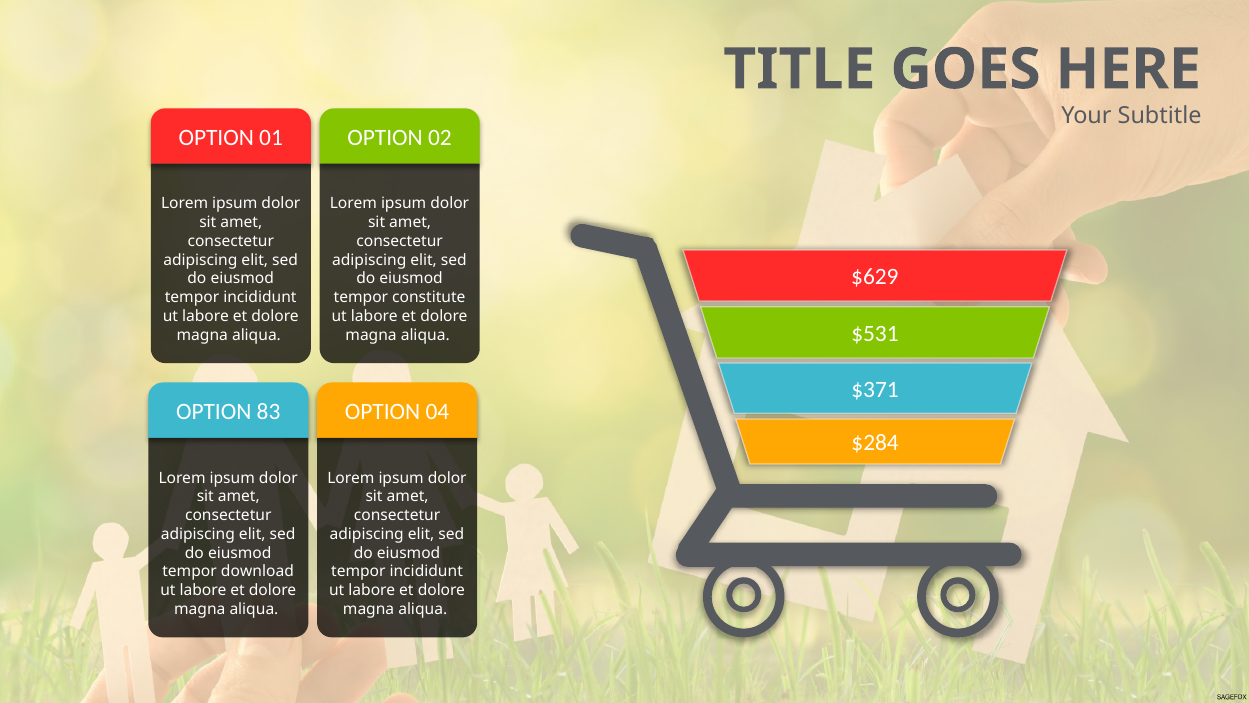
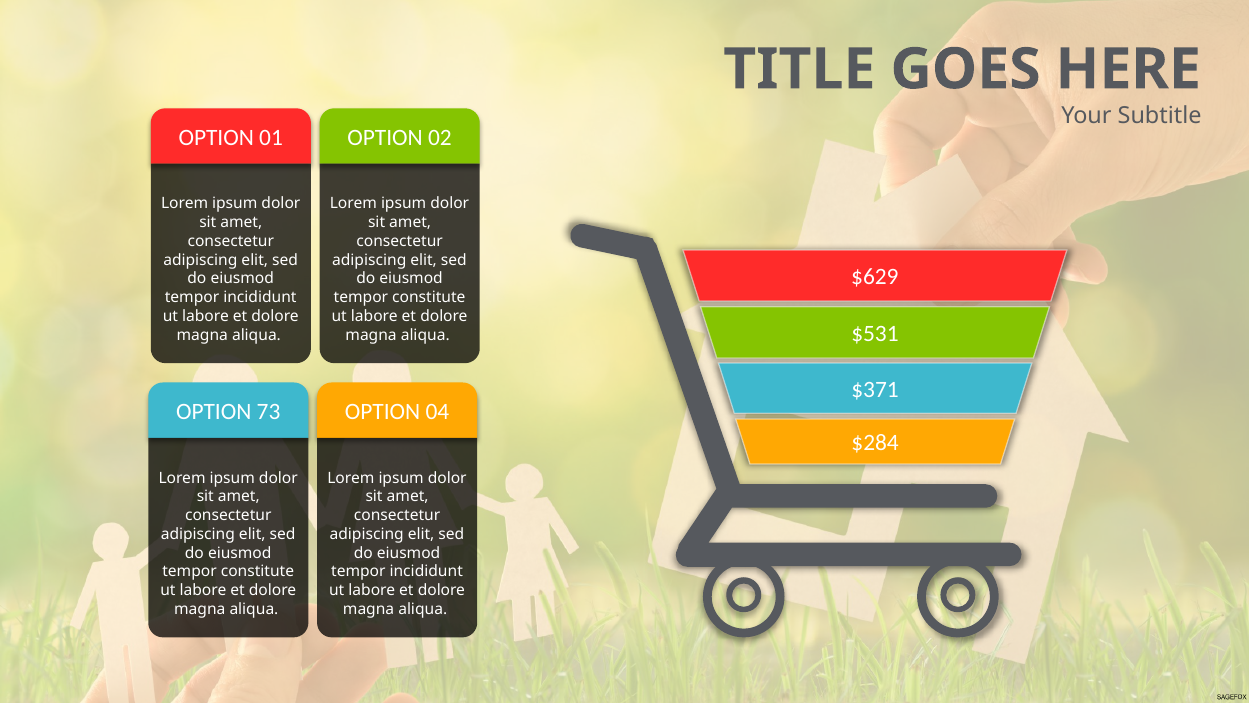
83: 83 -> 73
download at (257, 571): download -> constitute
